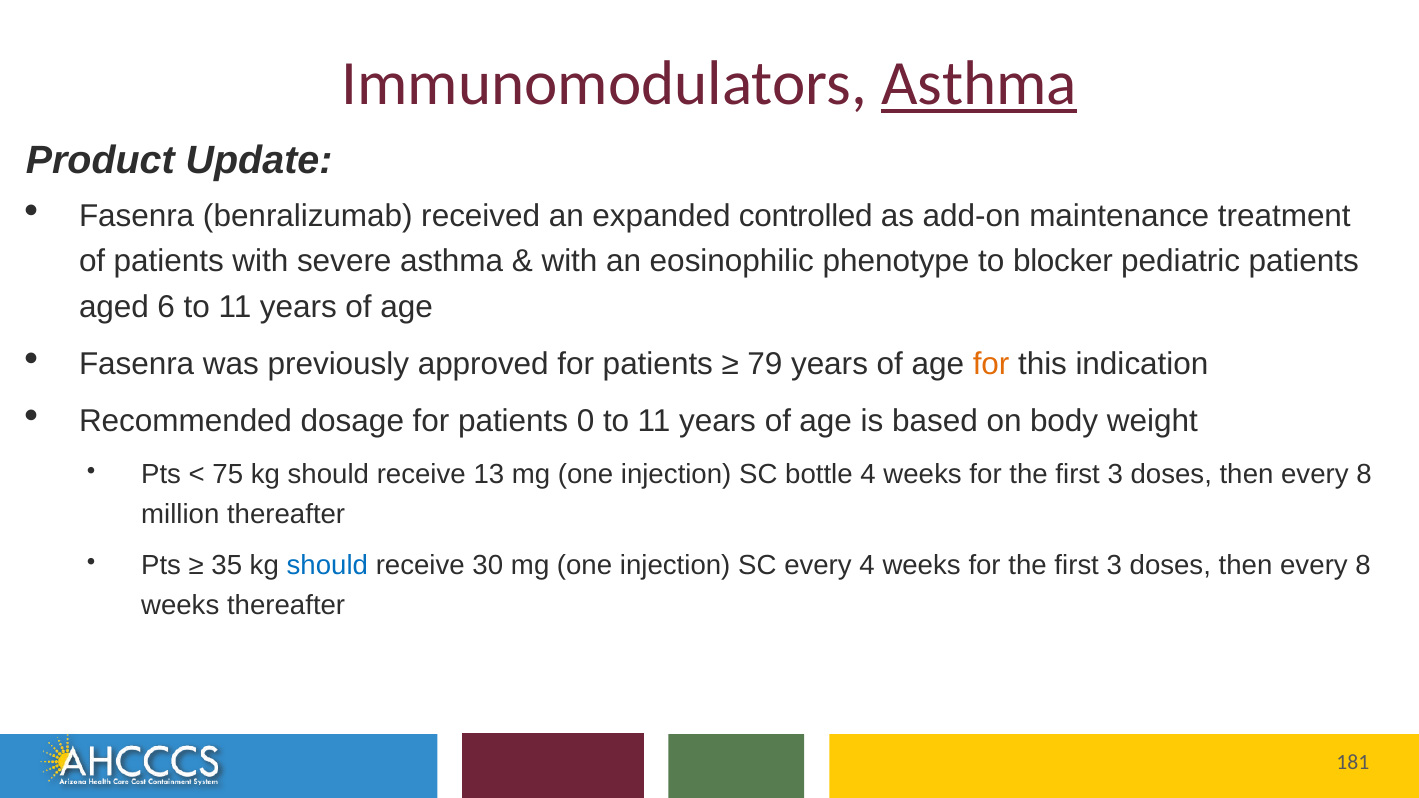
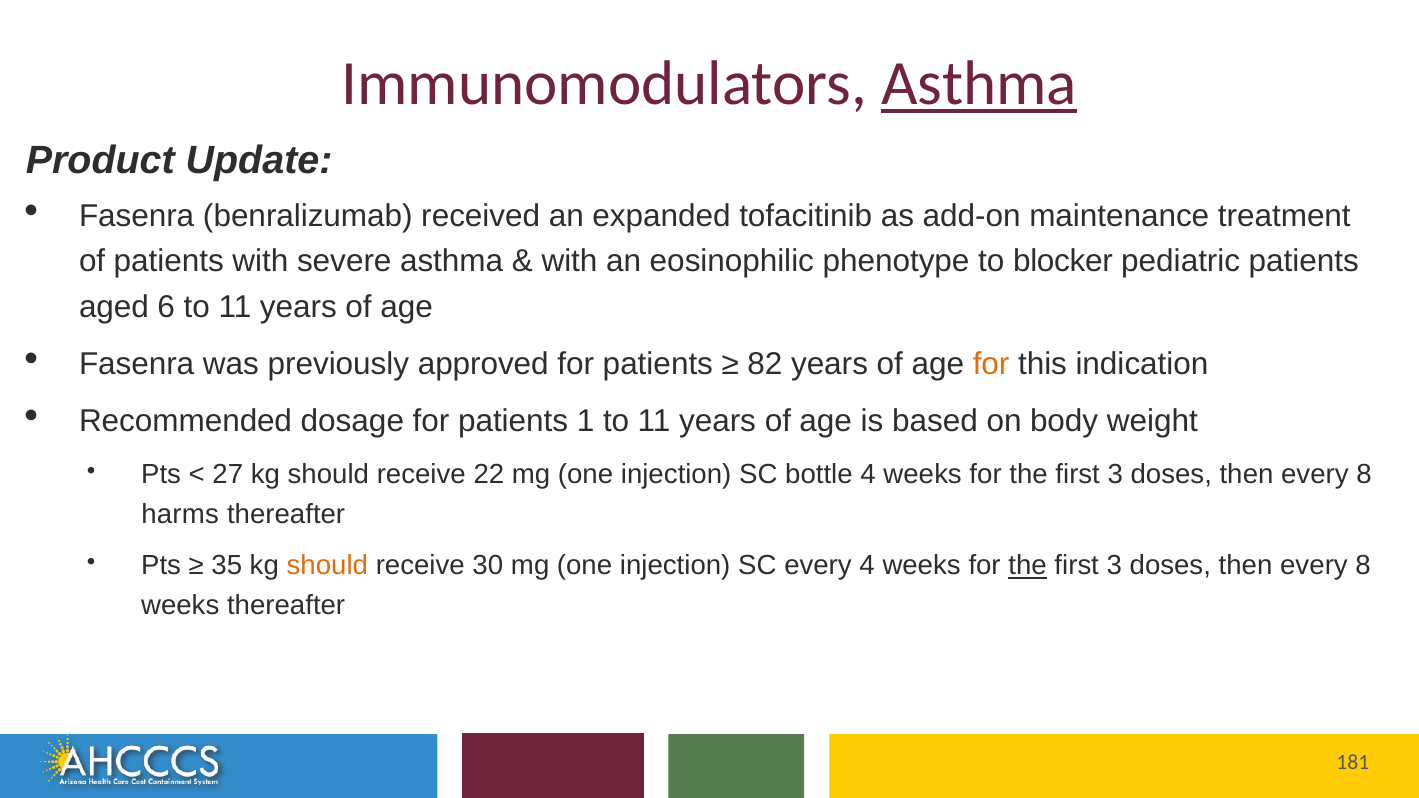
controlled: controlled -> tofacitinib
79: 79 -> 82
0: 0 -> 1
75: 75 -> 27
13: 13 -> 22
million: million -> harms
should at (327, 566) colour: blue -> orange
the at (1028, 566) underline: none -> present
